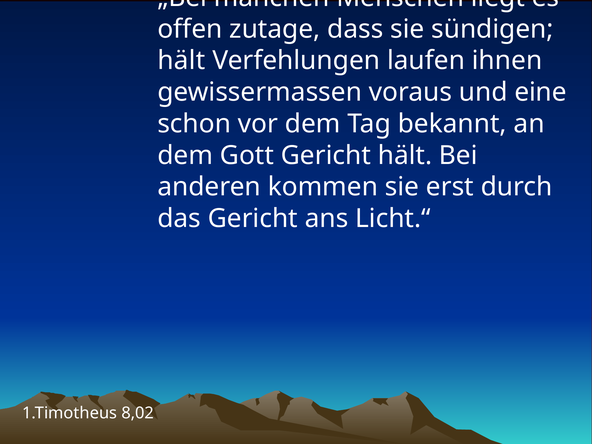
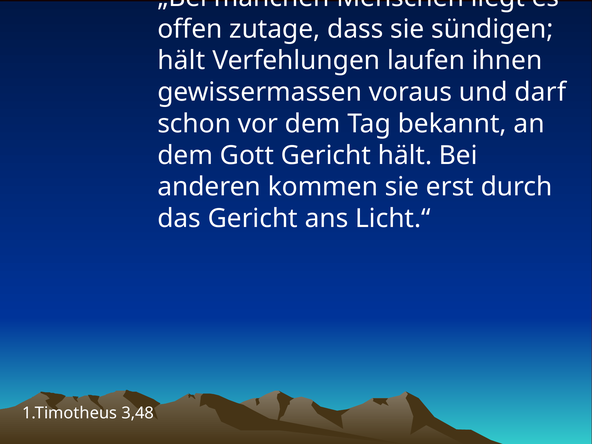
eine: eine -> darf
8,02: 8,02 -> 3,48
